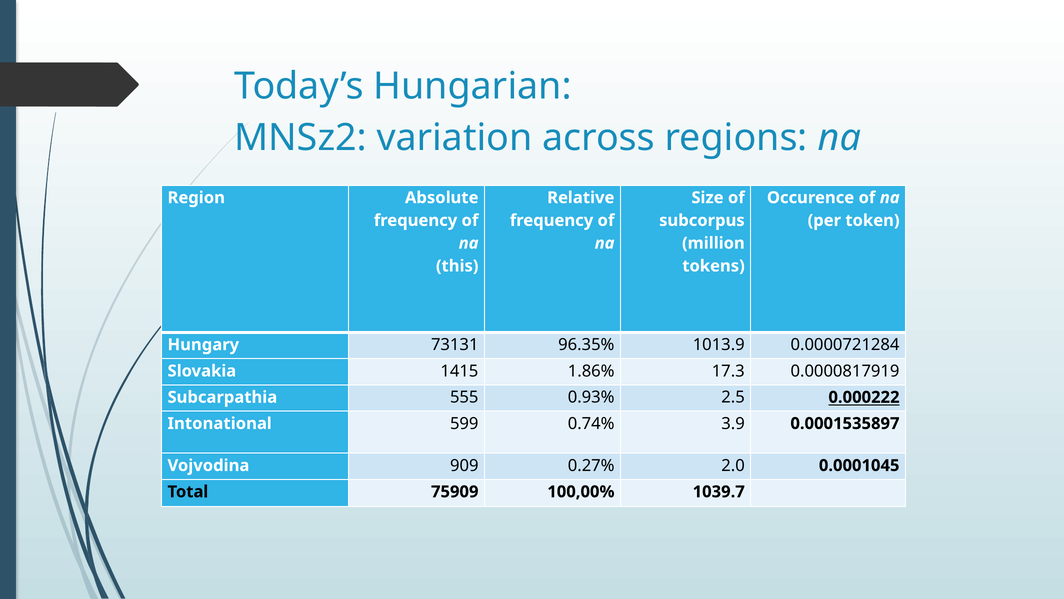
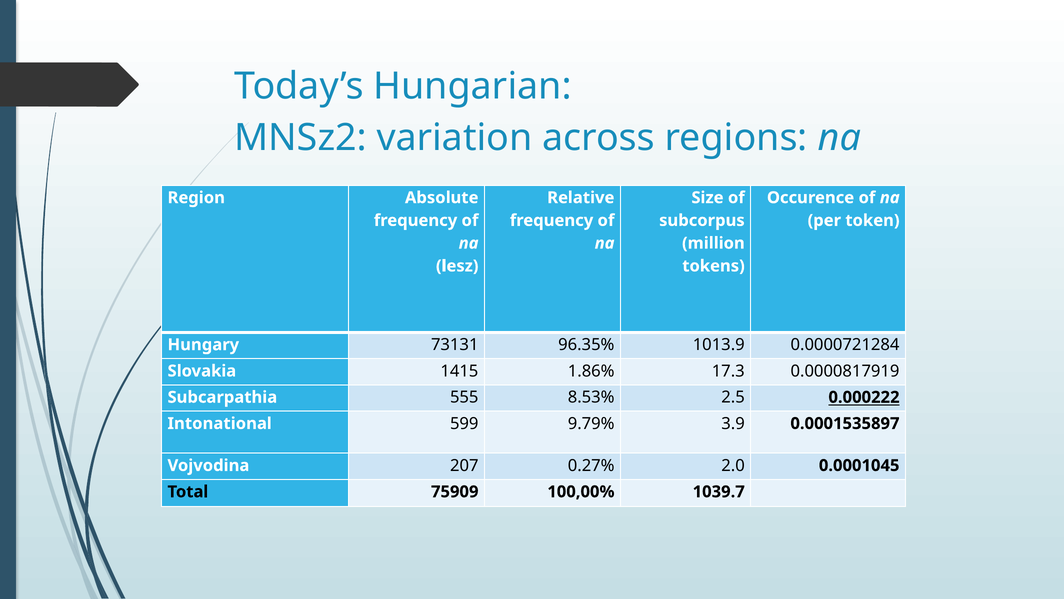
this: this -> lesz
0.93%: 0.93% -> 8.53%
0.74%: 0.74% -> 9.79%
909: 909 -> 207
